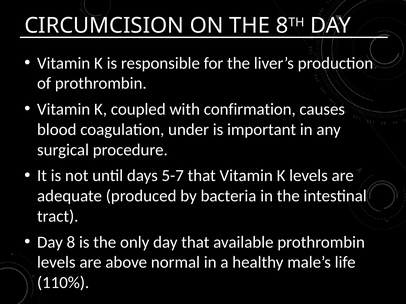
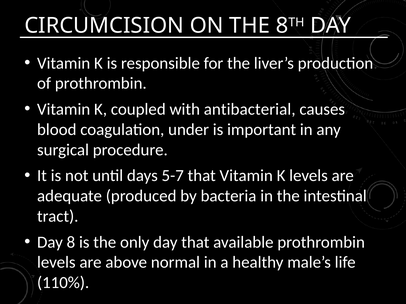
confirmation: confirmation -> antibacterial
